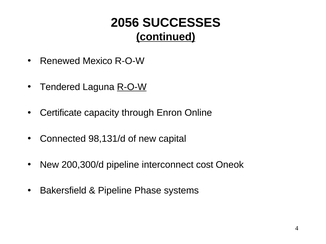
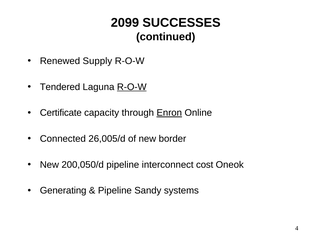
2056: 2056 -> 2099
continued underline: present -> none
Mexico: Mexico -> Supply
Enron underline: none -> present
98,131/d: 98,131/d -> 26,005/d
capital: capital -> border
200,300/d: 200,300/d -> 200,050/d
Bakersfield: Bakersfield -> Generating
Phase: Phase -> Sandy
